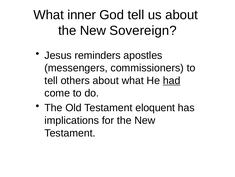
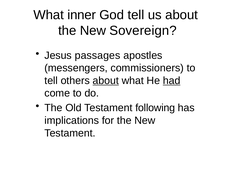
reminders: reminders -> passages
about at (106, 80) underline: none -> present
eloquent: eloquent -> following
